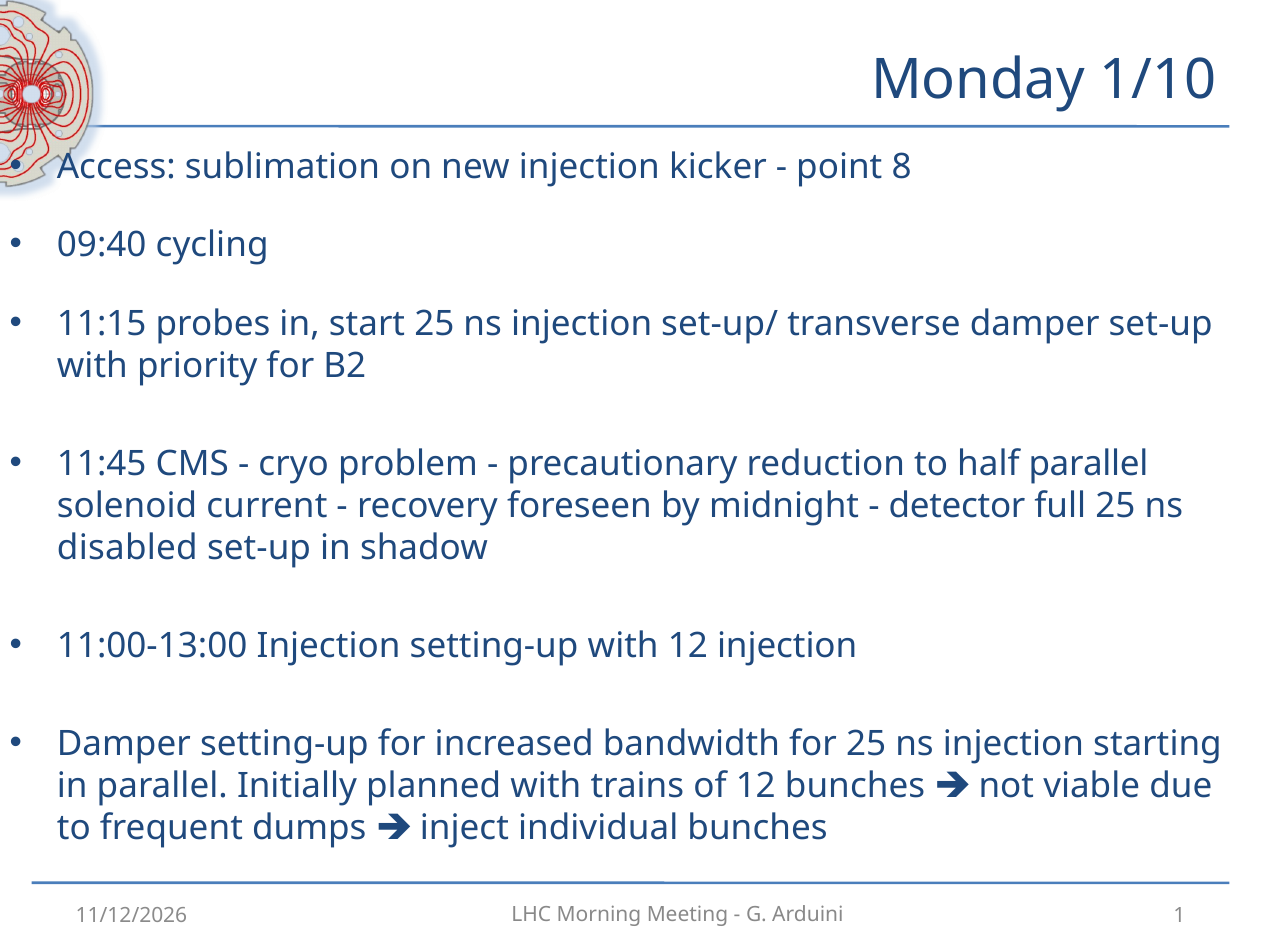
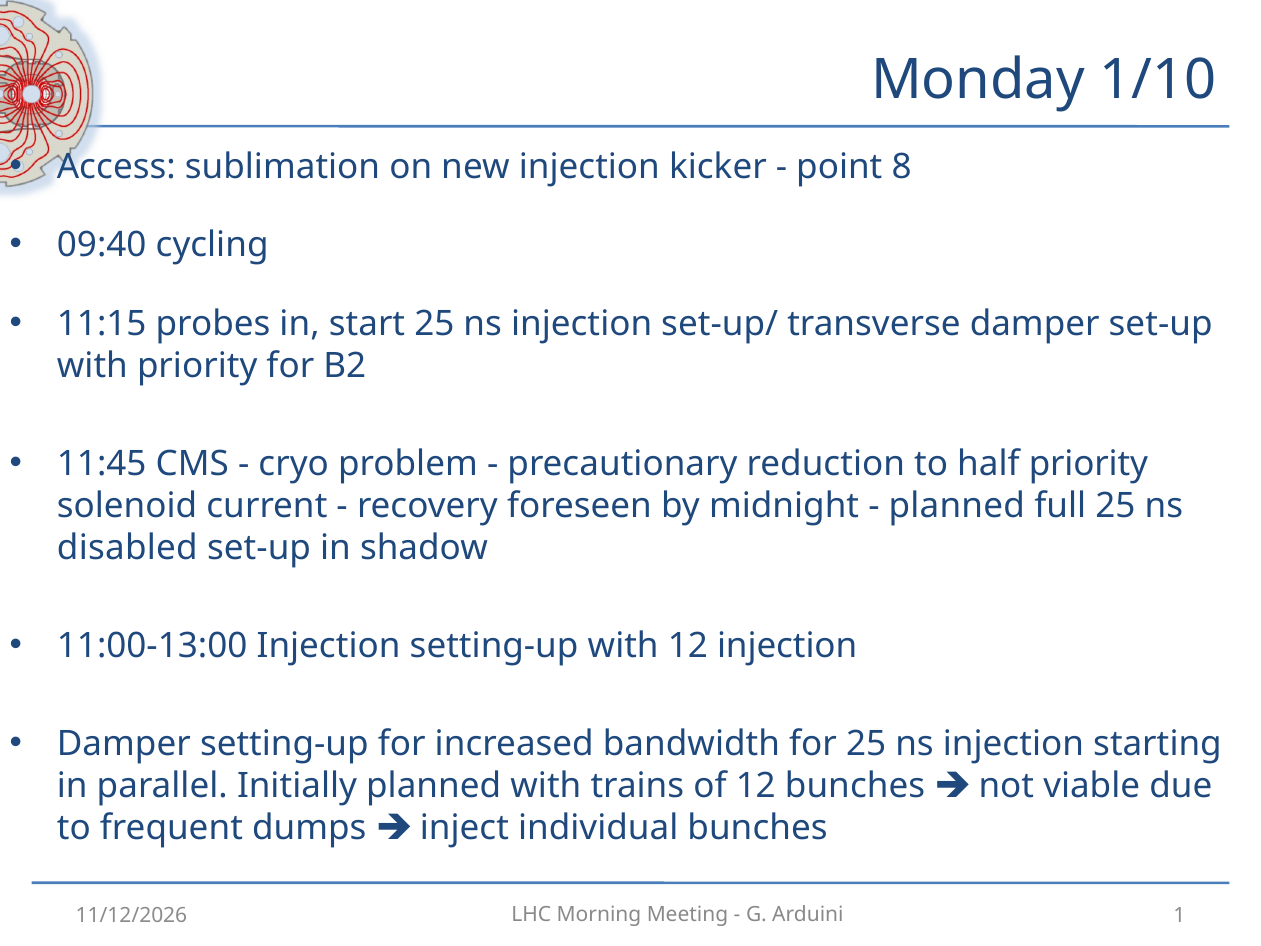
half parallel: parallel -> priority
detector at (957, 506): detector -> planned
